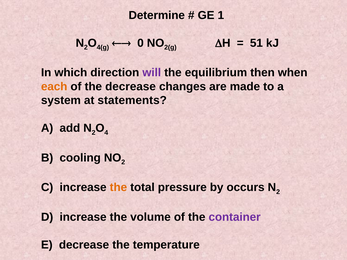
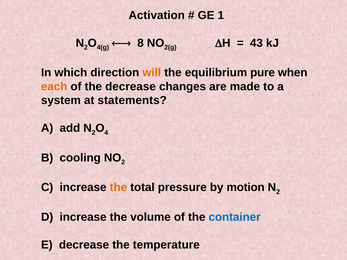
Determine: Determine -> Activation
0: 0 -> 8
51: 51 -> 43
will colour: purple -> orange
then: then -> pure
occurs: occurs -> motion
container colour: purple -> blue
